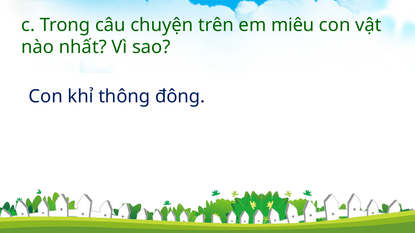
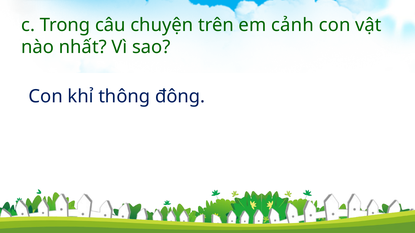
miêu: miêu -> cảnh
